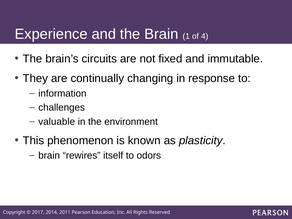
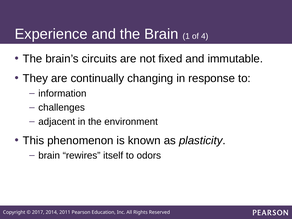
valuable: valuable -> adjacent
